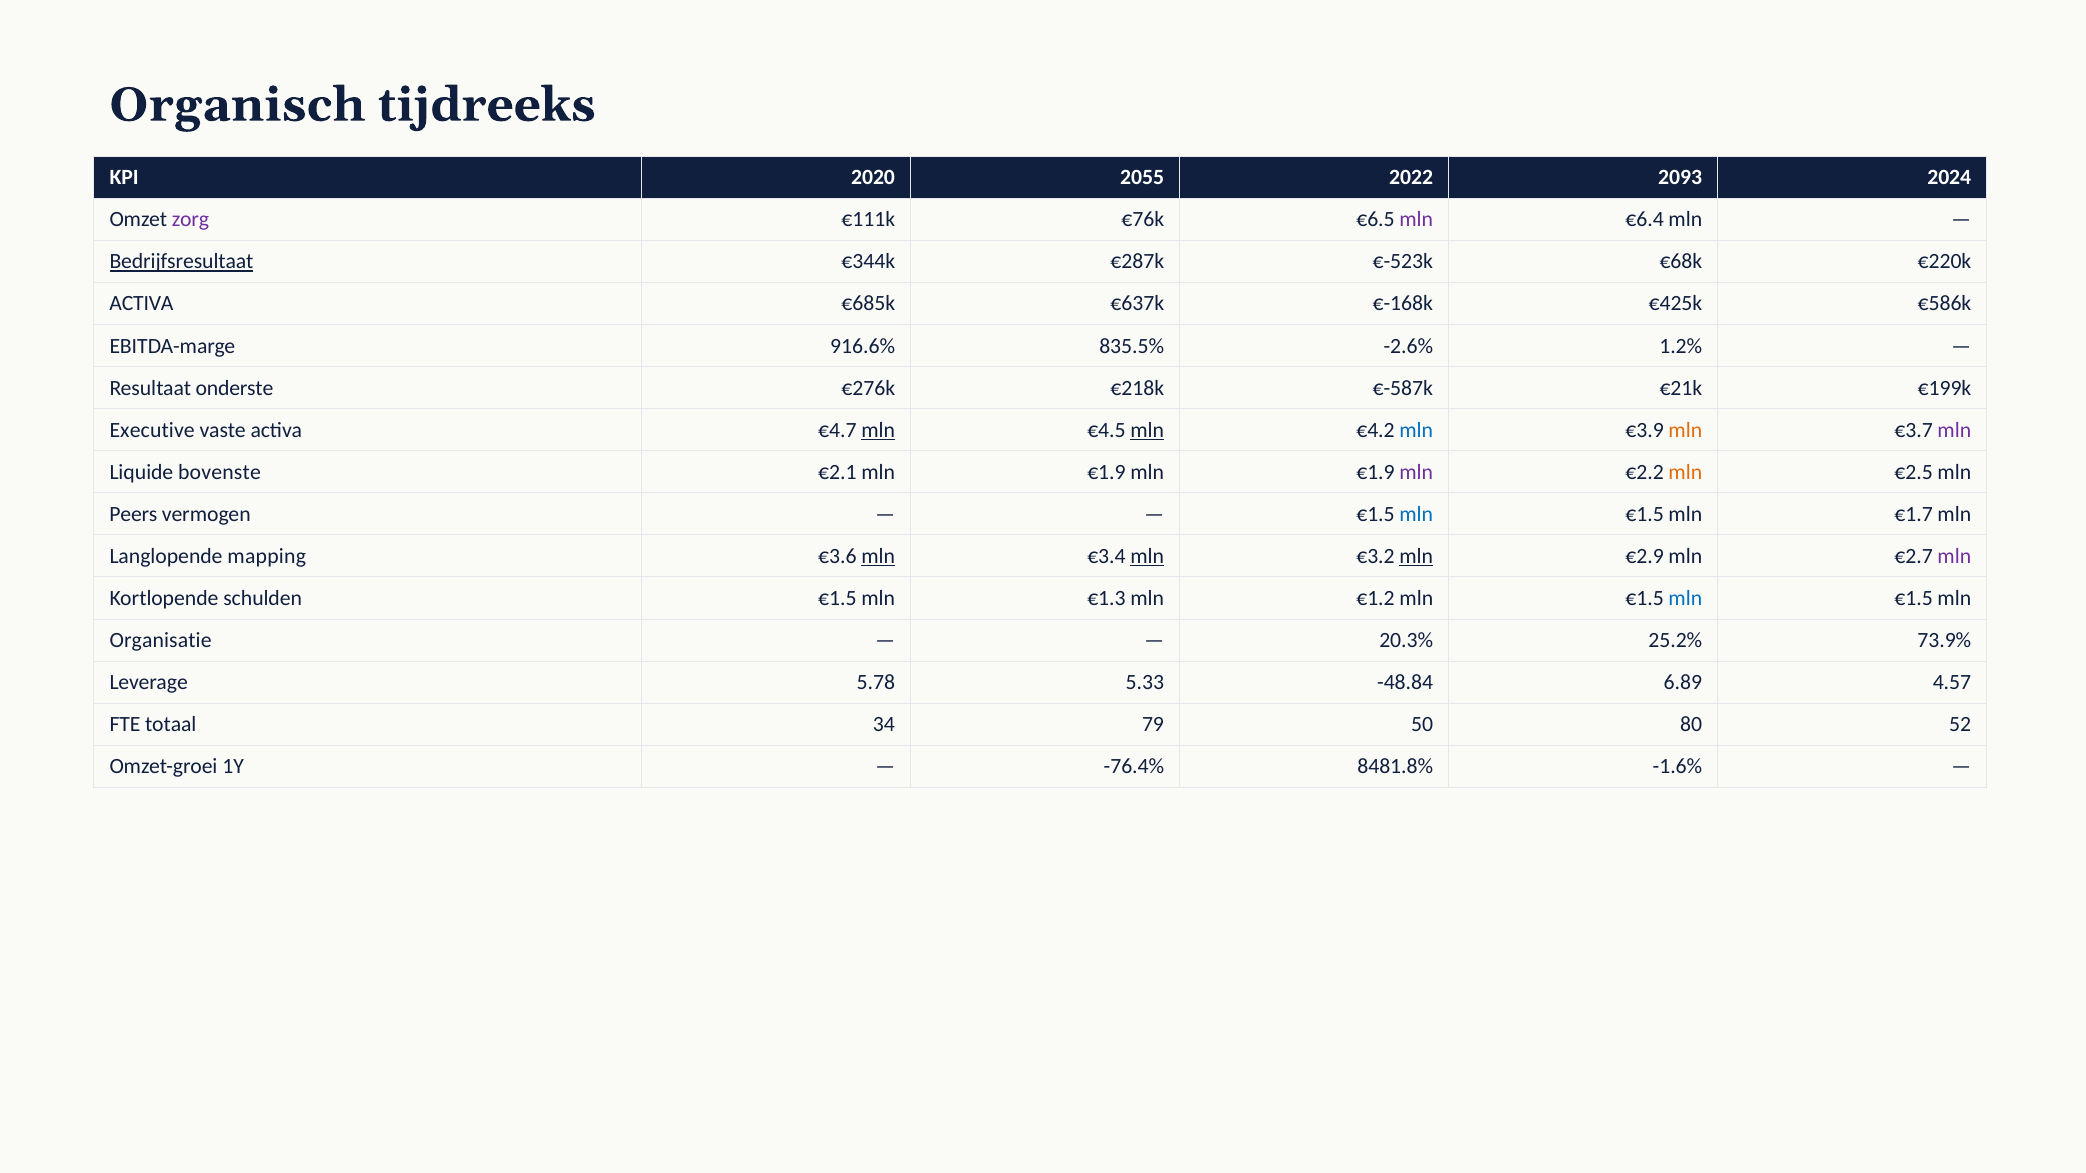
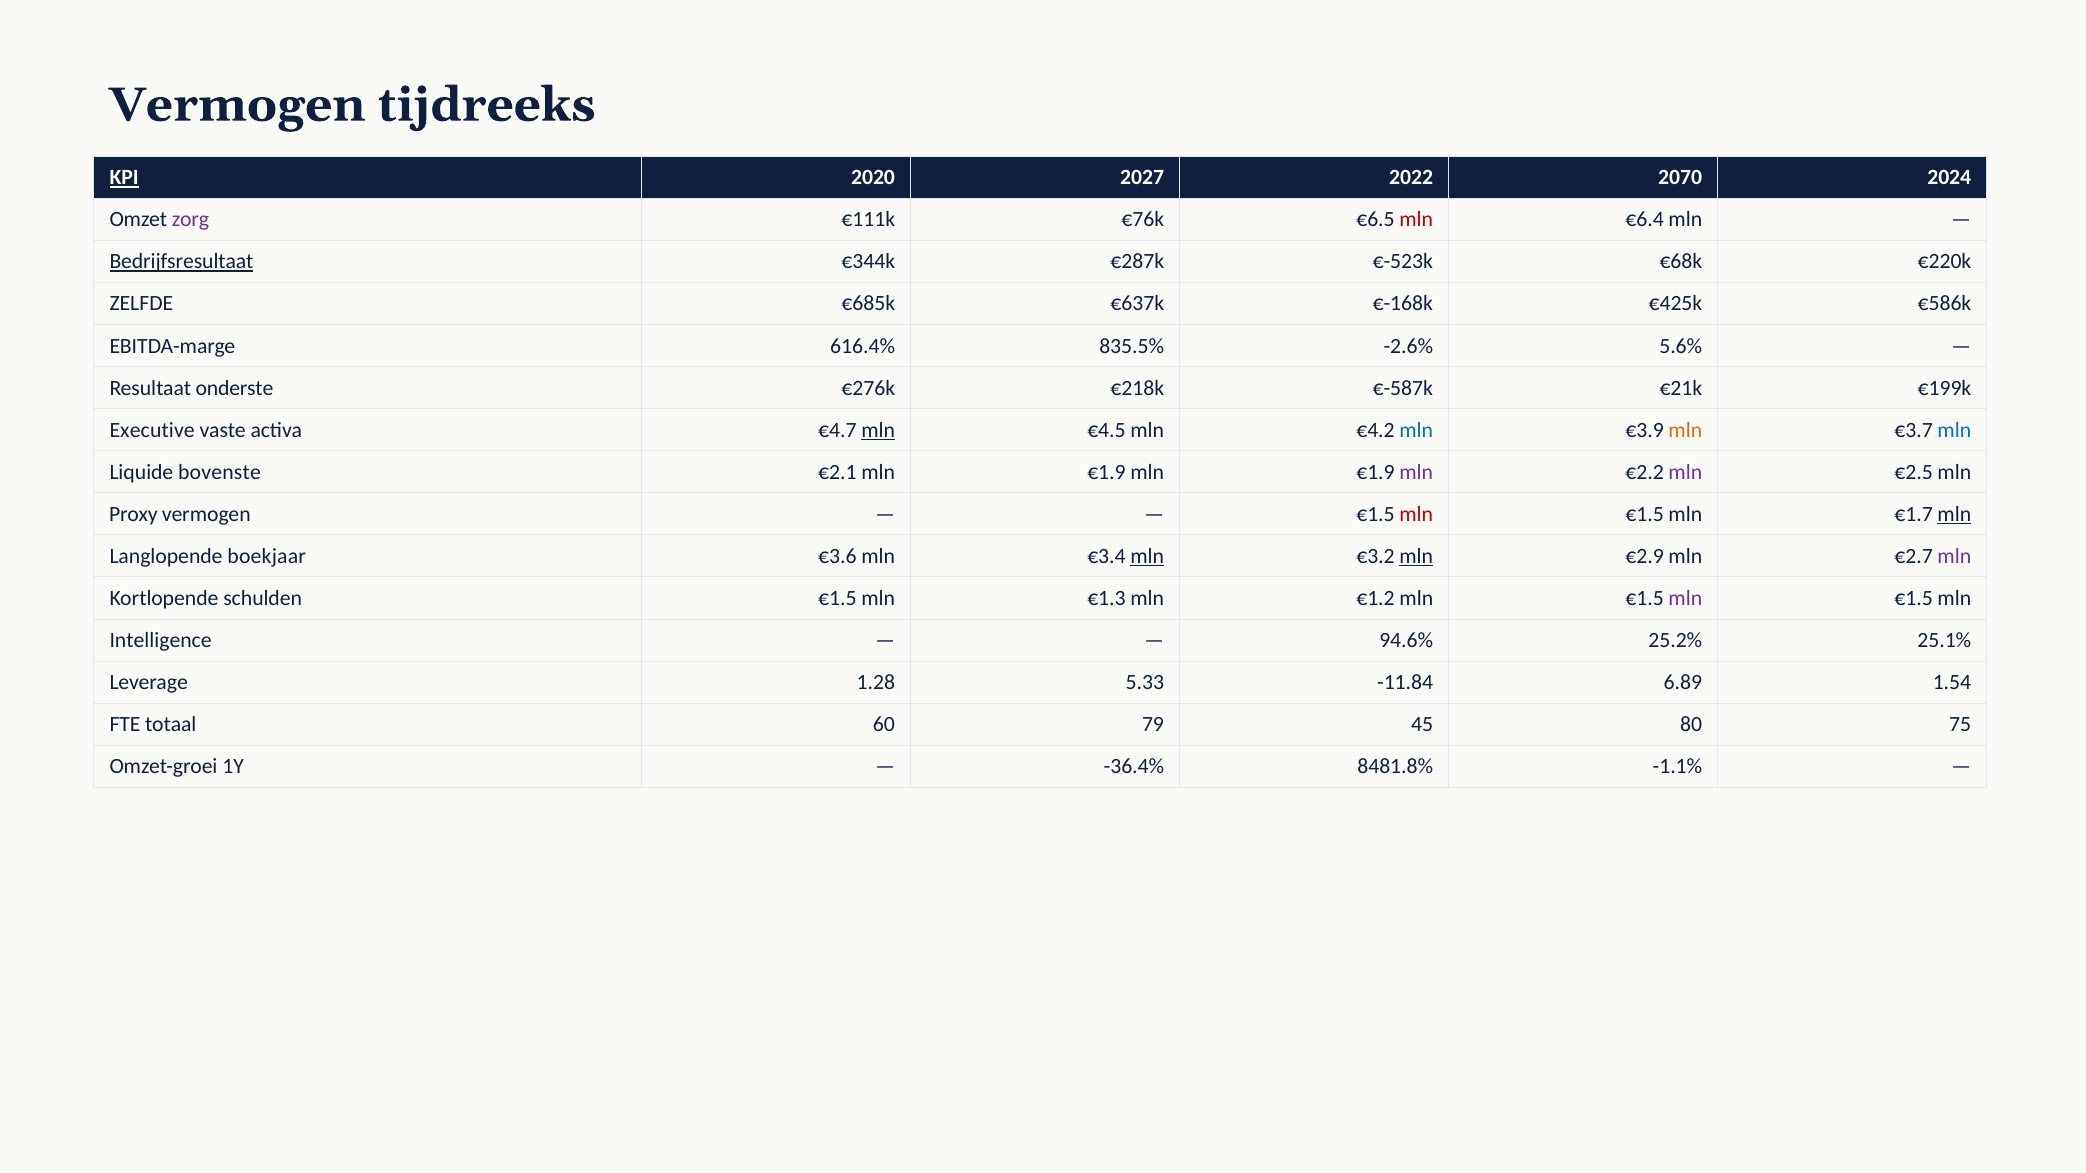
Organisch at (237, 105): Organisch -> Vermogen
KPI underline: none -> present
2055: 2055 -> 2027
2093: 2093 -> 2070
mln at (1416, 220) colour: purple -> red
ACTIVA at (141, 304): ACTIVA -> ZELFDE
916.6%: 916.6% -> 616.4%
1.2%: 1.2% -> 5.6%
mln at (1147, 430) underline: present -> none
mln at (1954, 430) colour: purple -> blue
mln at (1685, 472) colour: orange -> purple
Peers: Peers -> Proxy
mln at (1416, 514) colour: blue -> red
mln at (1954, 514) underline: none -> present
mapping: mapping -> boekjaar
mln at (878, 556) underline: present -> none
mln at (1685, 598) colour: blue -> purple
Organisatie: Organisatie -> Intelligence
20.3%: 20.3% -> 94.6%
73.9%: 73.9% -> 25.1%
5.78: 5.78 -> 1.28
-48.84: -48.84 -> -11.84
4.57: 4.57 -> 1.54
34: 34 -> 60
50: 50 -> 45
52: 52 -> 75
-76.4%: -76.4% -> -36.4%
-1.6%: -1.6% -> -1.1%
